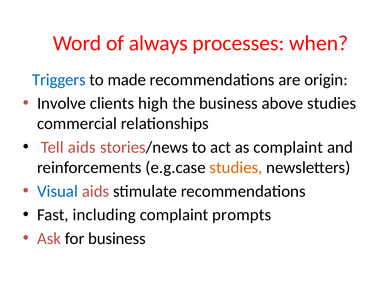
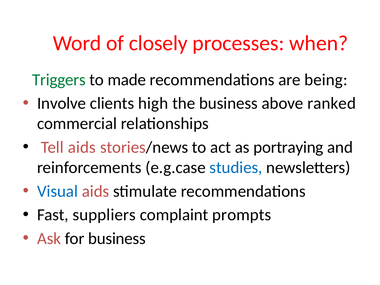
always: always -> closely
Triggers colour: blue -> green
origin: origin -> being
above studies: studies -> ranked
as complaint: complaint -> portraying
studies at (236, 168) colour: orange -> blue
including: including -> suppliers
